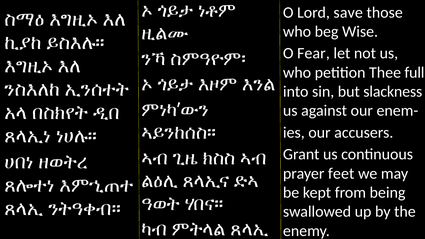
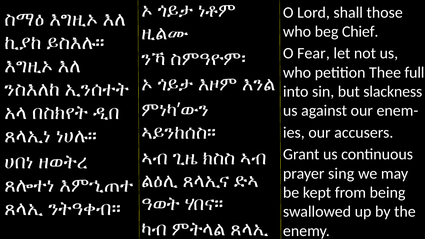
save: save -> shall
Wise: Wise -> Chief
feet: feet -> sing
